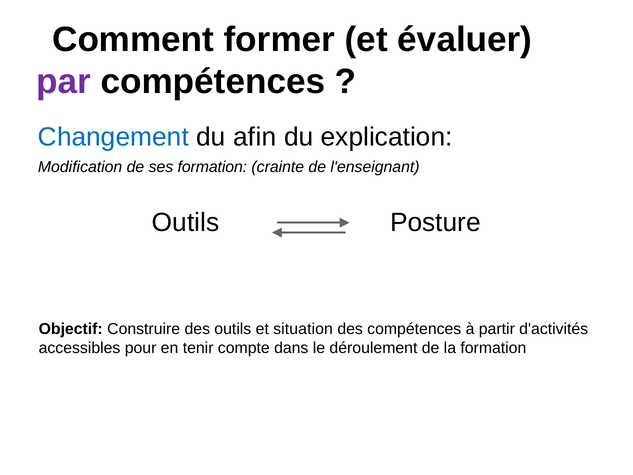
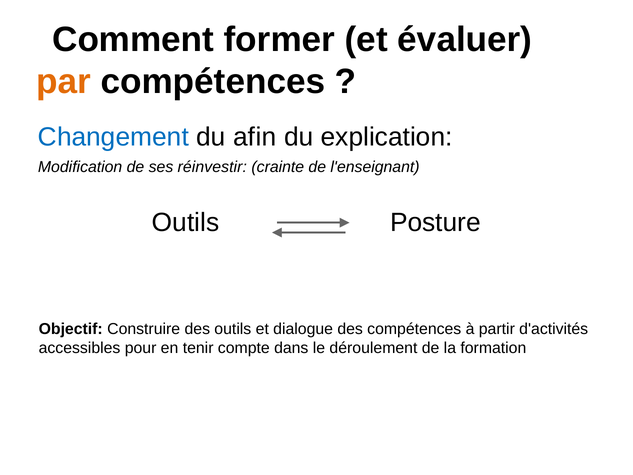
par colour: purple -> orange
ses formation: formation -> réinvestir
situation: situation -> dialogue
